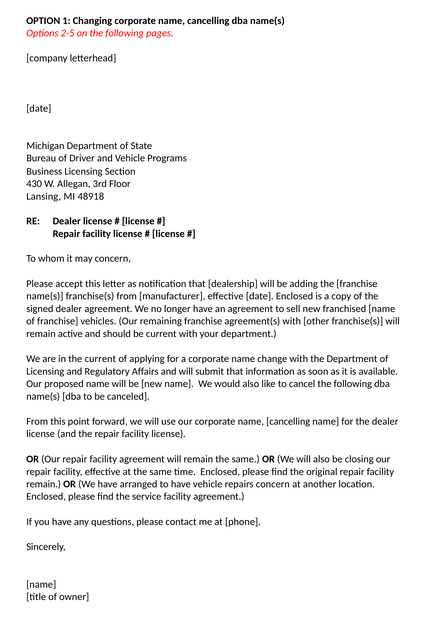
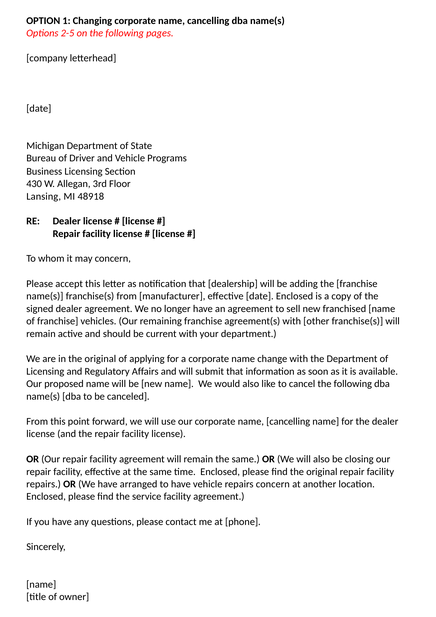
in the current: current -> original
remain at (44, 483): remain -> repairs
